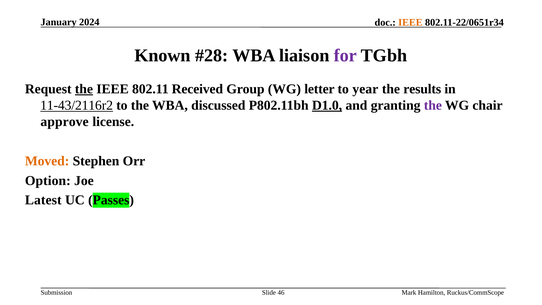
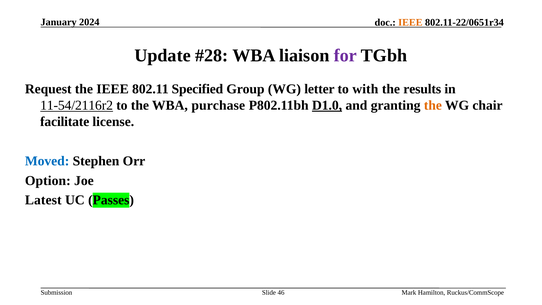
Known: Known -> Update
the at (84, 89) underline: present -> none
Received: Received -> Specified
year: year -> with
11-43/2116r2: 11-43/2116r2 -> 11-54/2116r2
discussed: discussed -> purchase
the at (433, 105) colour: purple -> orange
approve: approve -> facilitate
Moved colour: orange -> blue
